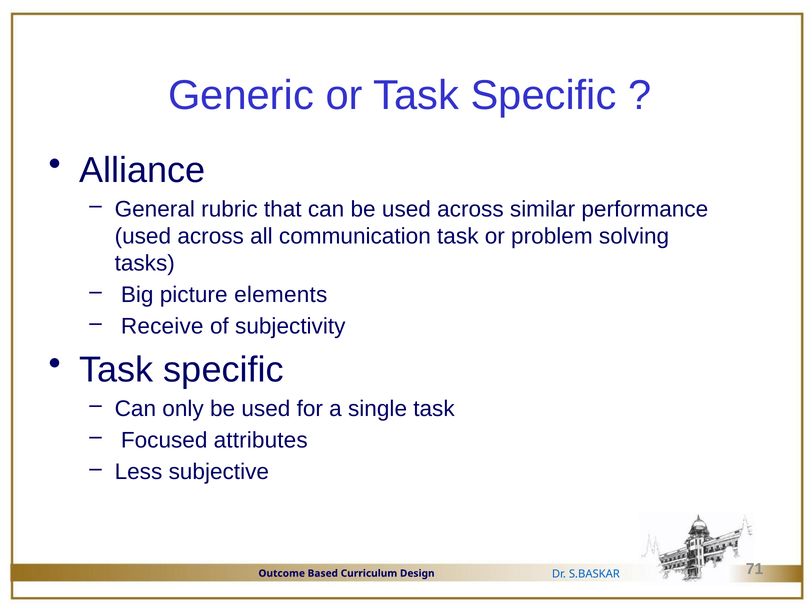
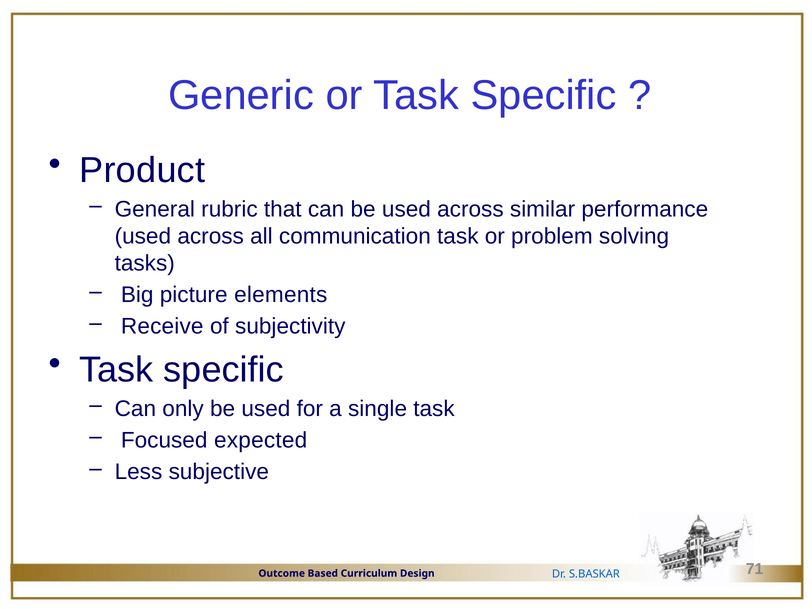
Alliance: Alliance -> Product
attributes: attributes -> expected
